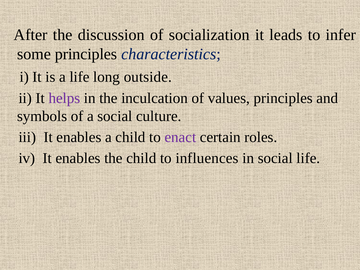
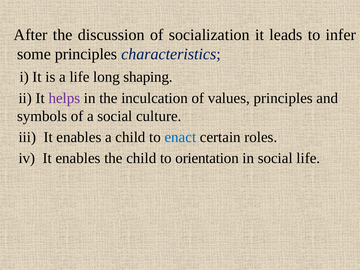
outside: outside -> shaping
enact colour: purple -> blue
influences: influences -> orientation
